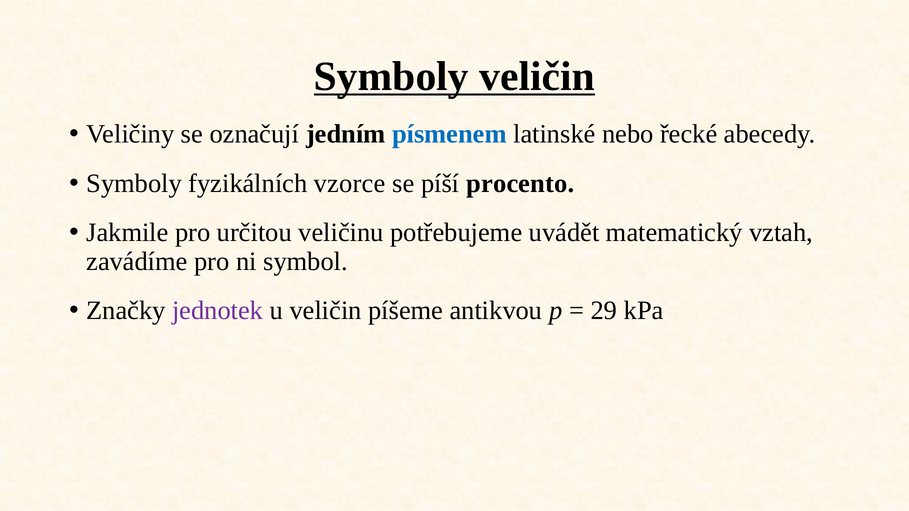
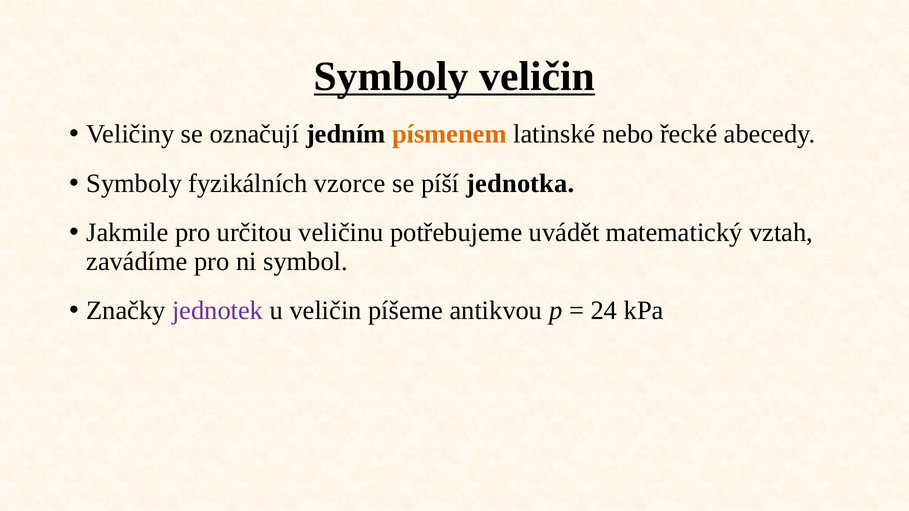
písmenem colour: blue -> orange
procento: procento -> jednotka
29: 29 -> 24
